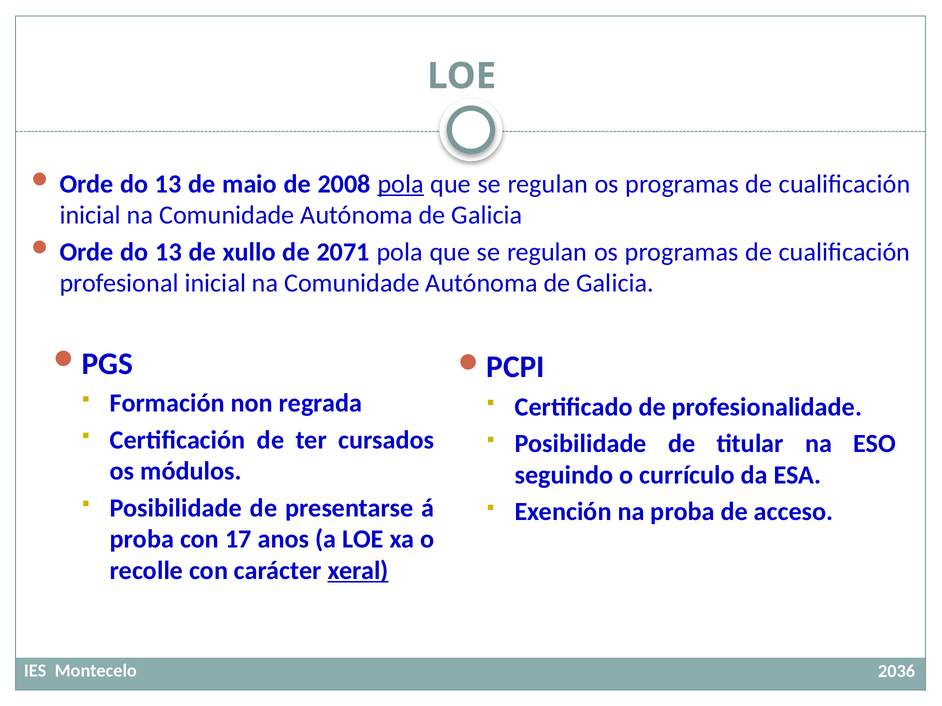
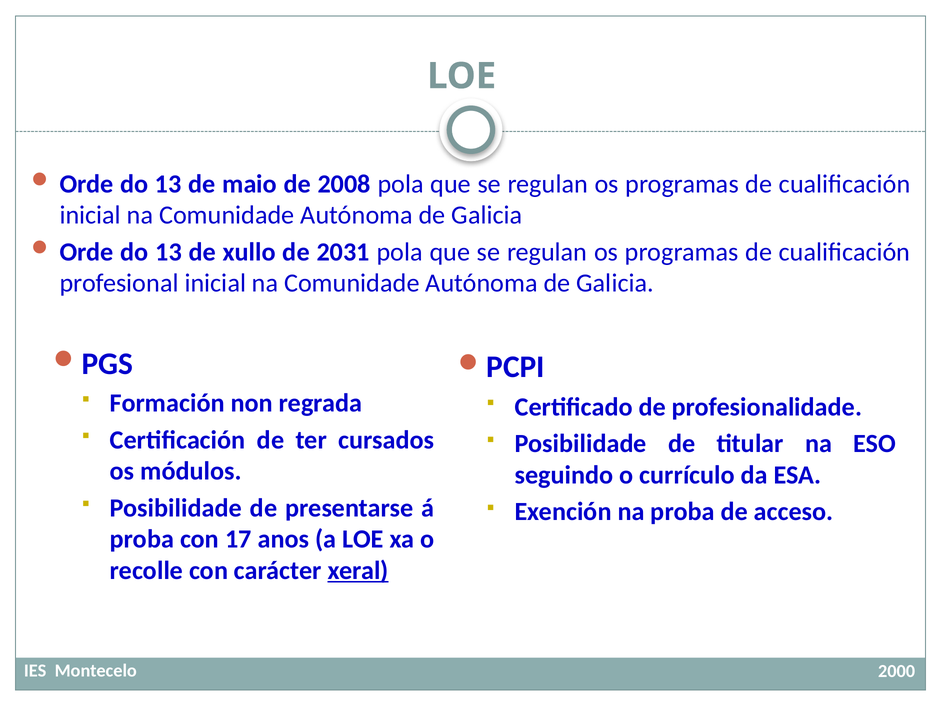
pola at (401, 184) underline: present -> none
2071: 2071 -> 2031
2036: 2036 -> 2000
